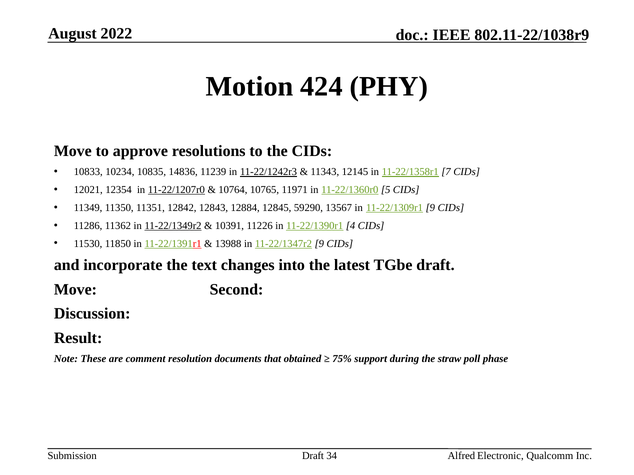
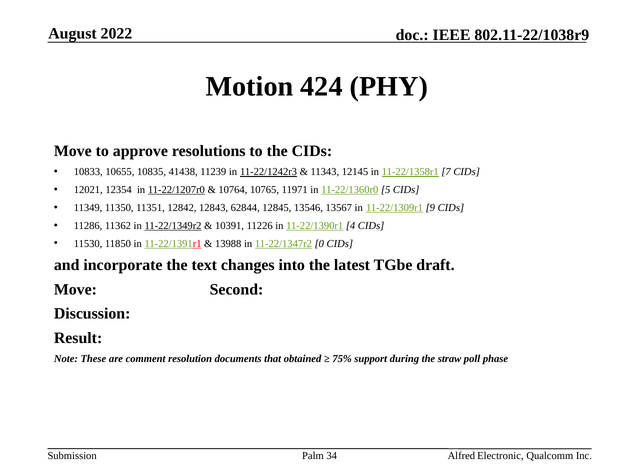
10234: 10234 -> 10655
14836: 14836 -> 41438
12884: 12884 -> 62844
59290: 59290 -> 13546
11-22/1347r2 9: 9 -> 0
Draft at (313, 456): Draft -> Palm
